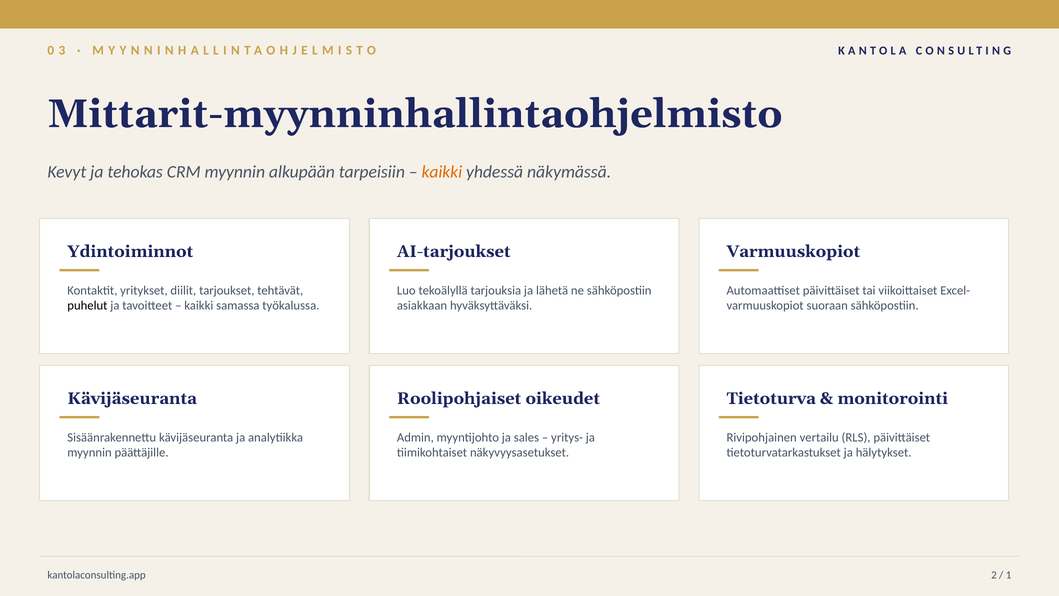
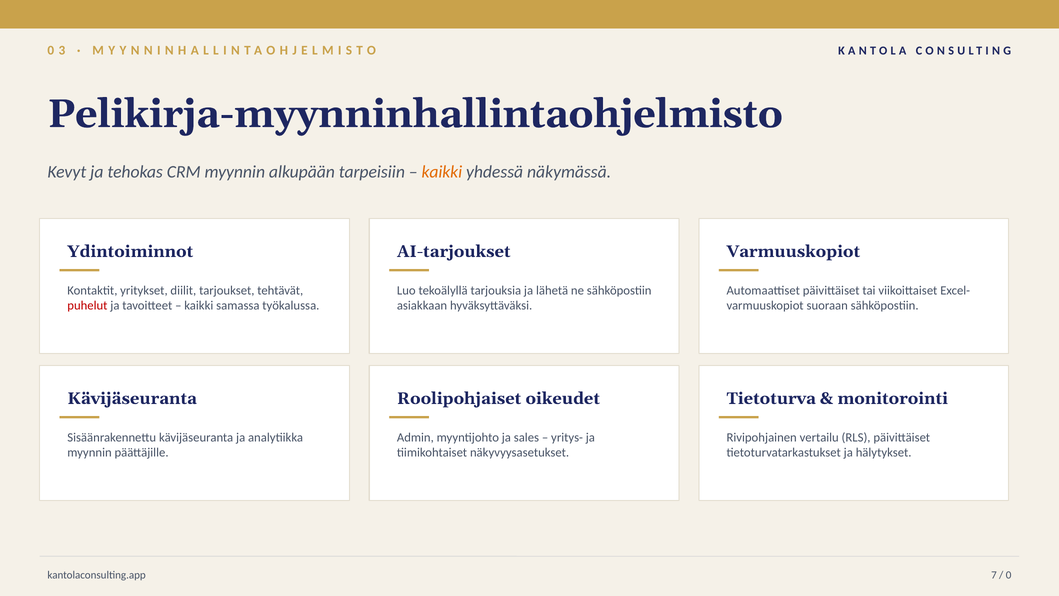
Mittarit-myynninhallintaohjelmisto: Mittarit-myynninhallintaohjelmisto -> Pelikirja-myynninhallintaohjelmisto
puhelut colour: black -> red
2: 2 -> 7
1 at (1009, 575): 1 -> 0
